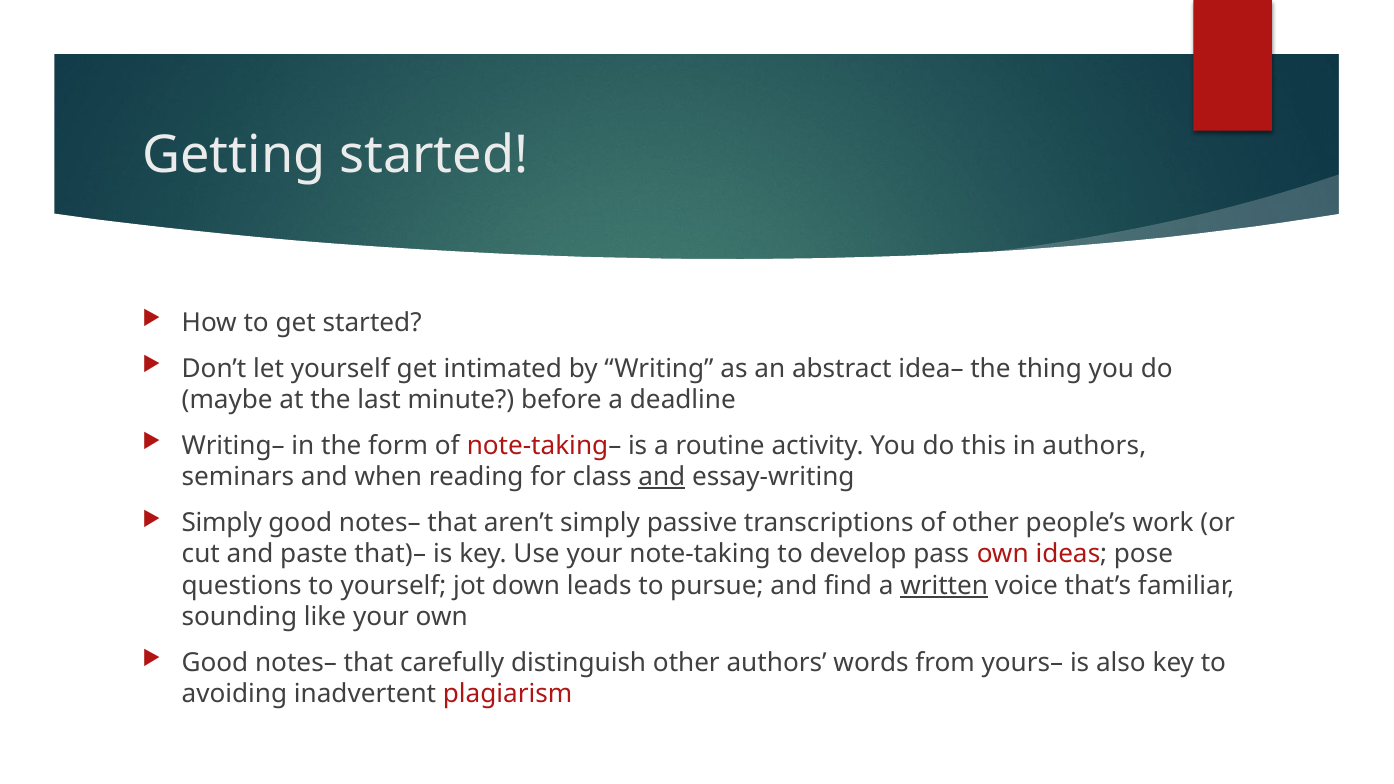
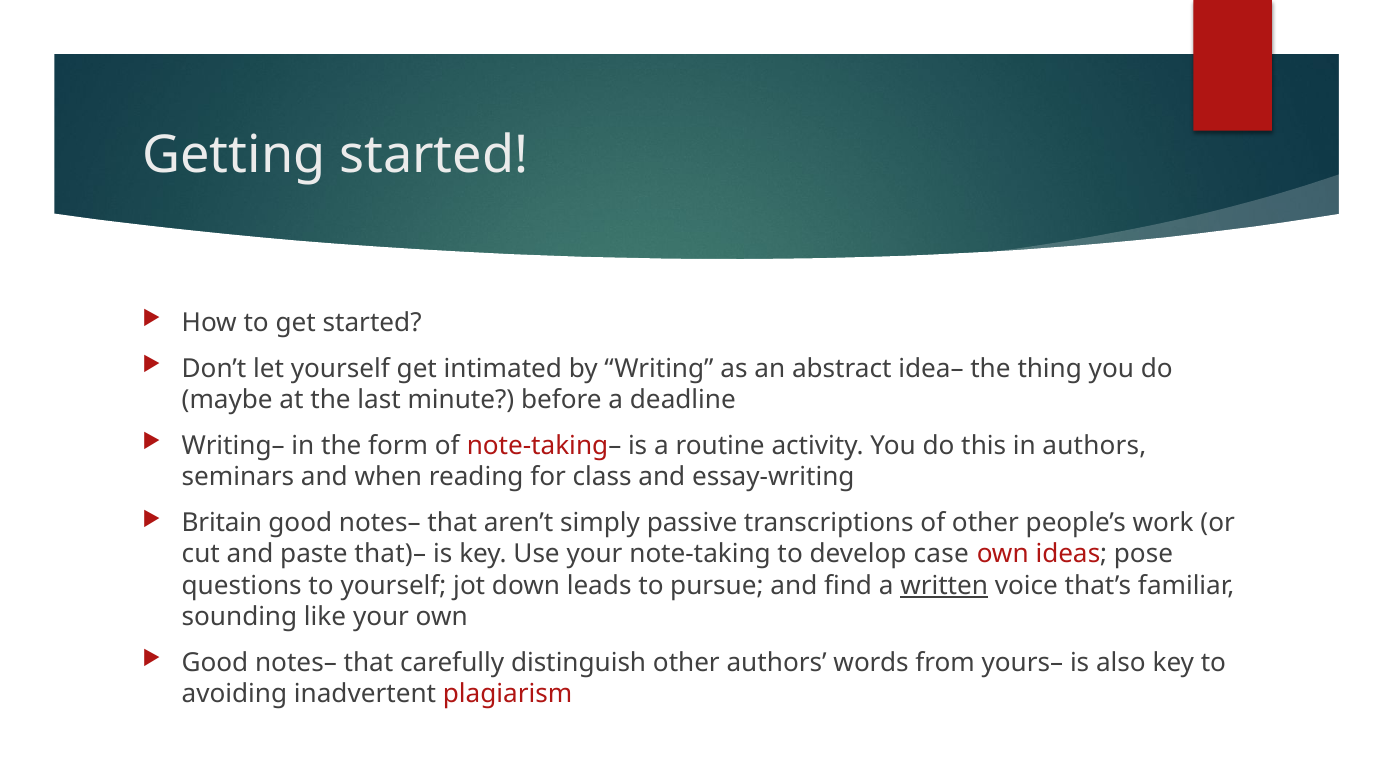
and at (662, 477) underline: present -> none
Simply at (222, 523): Simply -> Britain
pass: pass -> case
